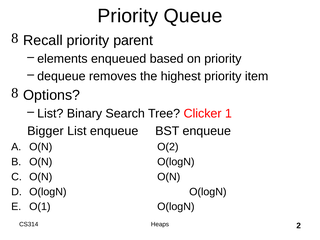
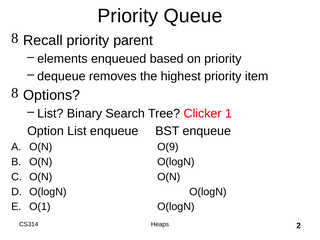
Bigger: Bigger -> Option
O(2: O(2 -> O(9
